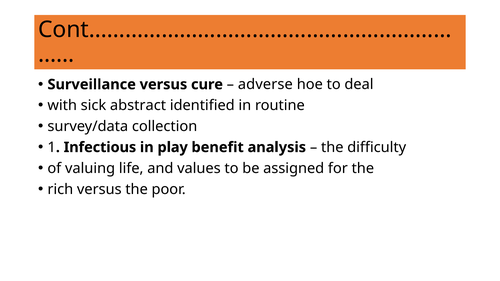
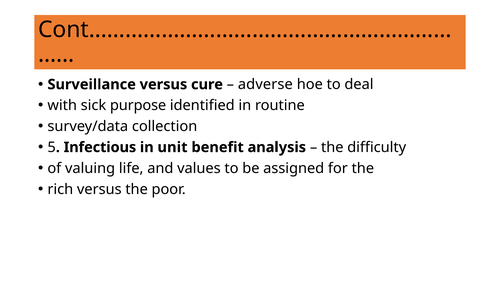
abstract: abstract -> purpose
1: 1 -> 5
play: play -> unit
